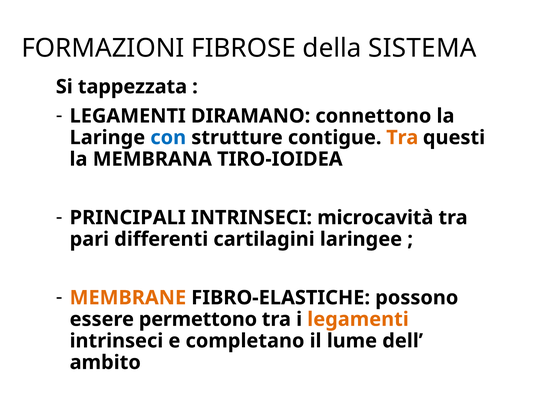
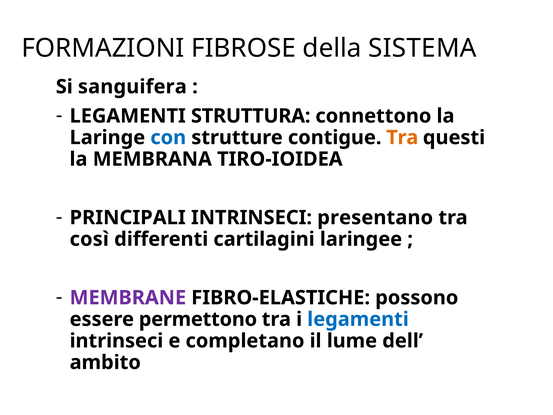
tappezzata: tappezzata -> sanguifera
DIRAMANO: DIRAMANO -> STRUTTURA
microcavità: microcavità -> presentano
pari: pari -> così
MEMBRANE colour: orange -> purple
legamenti at (358, 319) colour: orange -> blue
